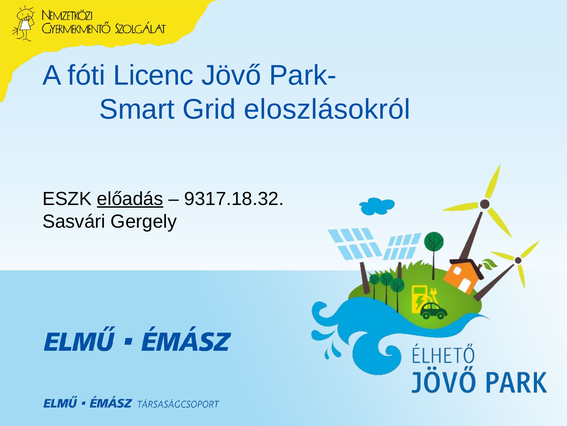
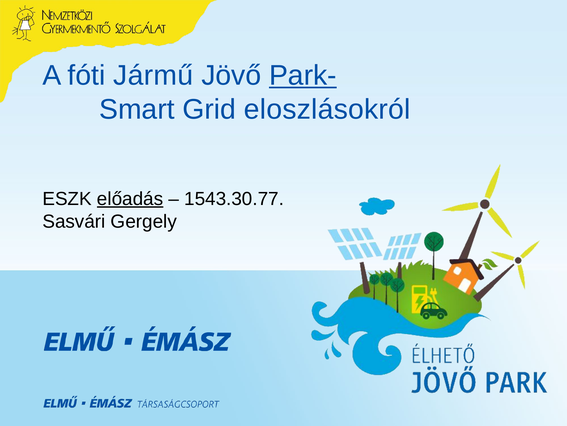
Licenc: Licenc -> Jármű
Park- underline: none -> present
9317.18.32: 9317.18.32 -> 1543.30.77
